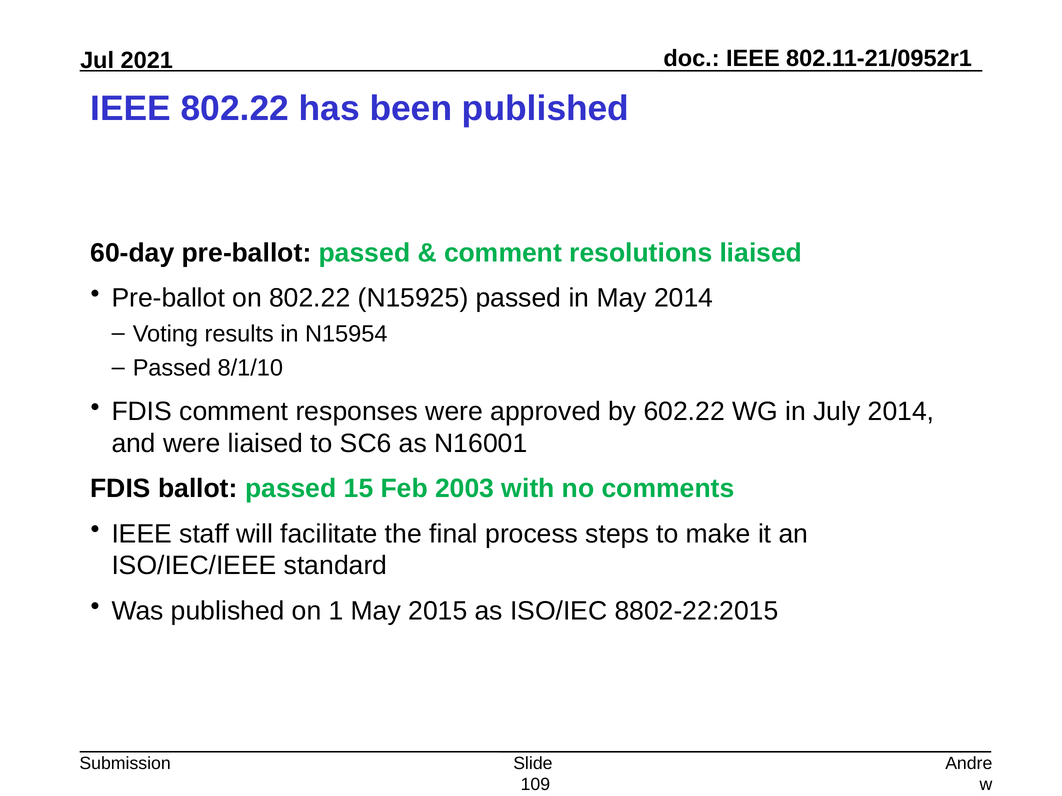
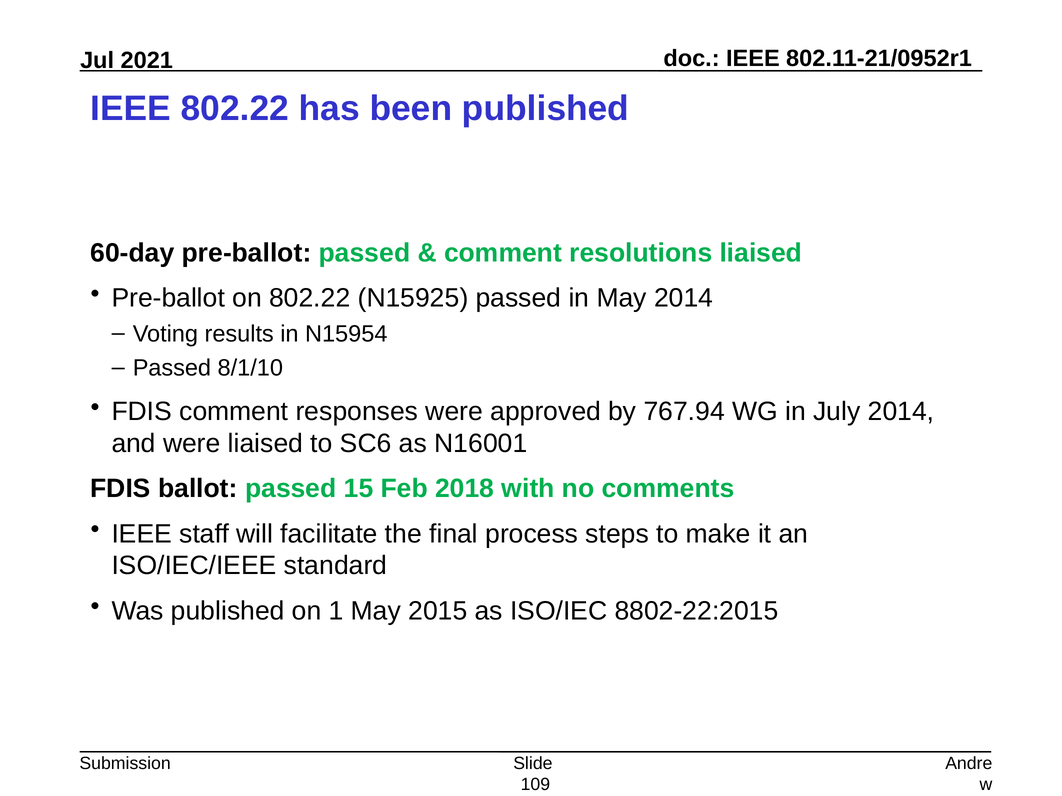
602.22: 602.22 -> 767.94
2003: 2003 -> 2018
